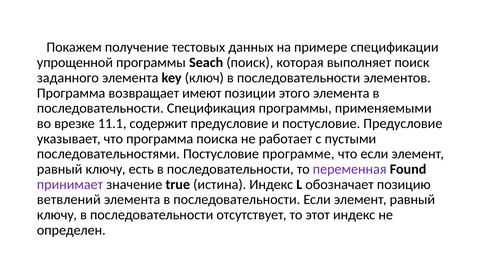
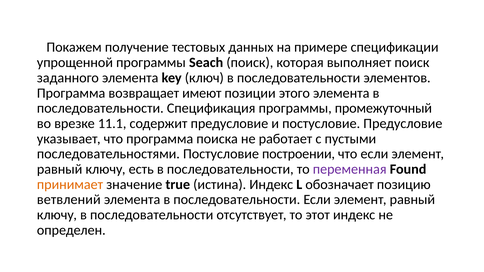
применяемыми: применяемыми -> промежуточный
программе: программе -> построении
принимает colour: purple -> orange
